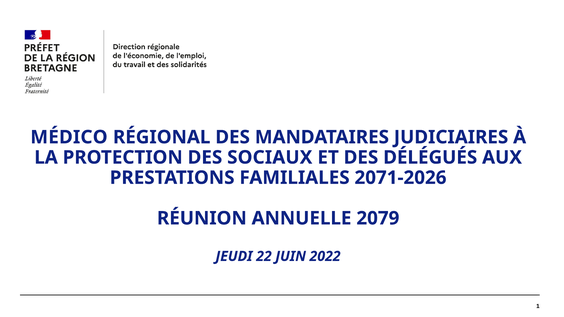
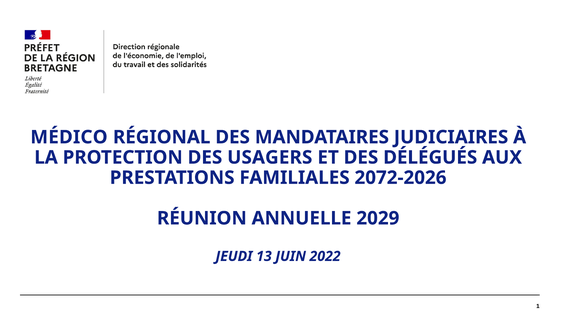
SOCIAUX: SOCIAUX -> USAGERS
2071-2026: 2071-2026 -> 2072-2026
2079: 2079 -> 2029
22: 22 -> 13
